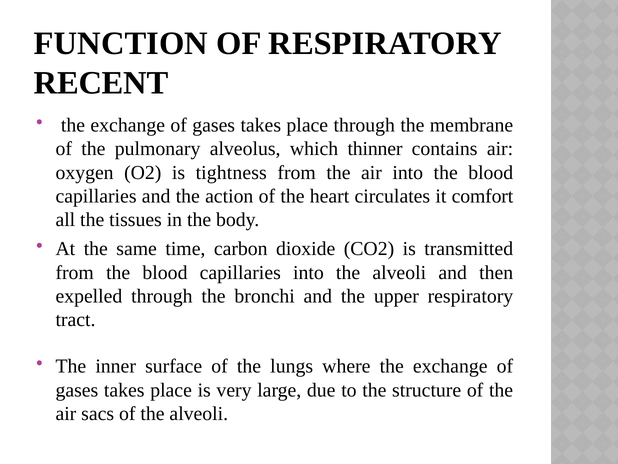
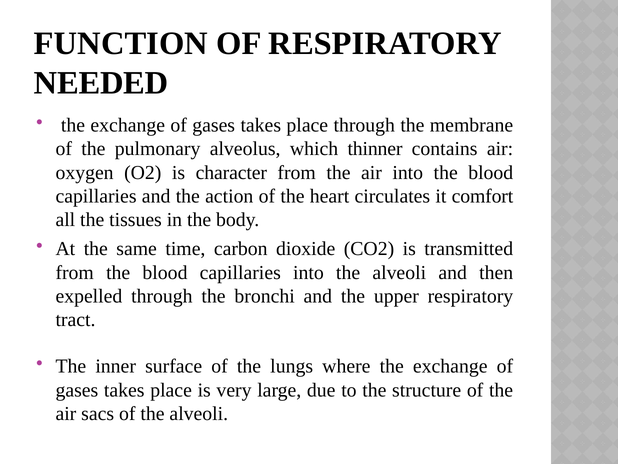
RECENT: RECENT -> NEEDED
tightness: tightness -> character
